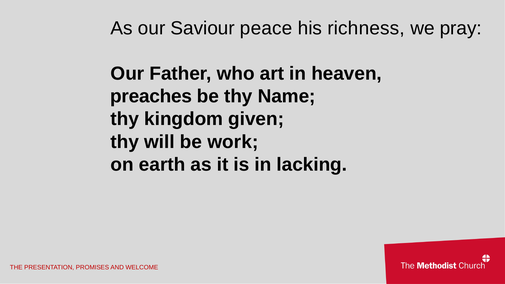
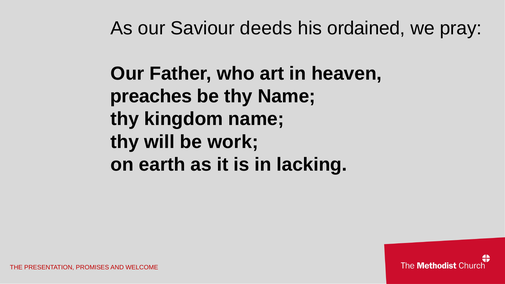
peace: peace -> deeds
richness: richness -> ordained
kingdom given: given -> name
